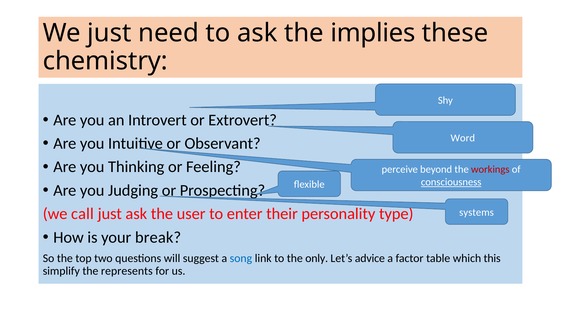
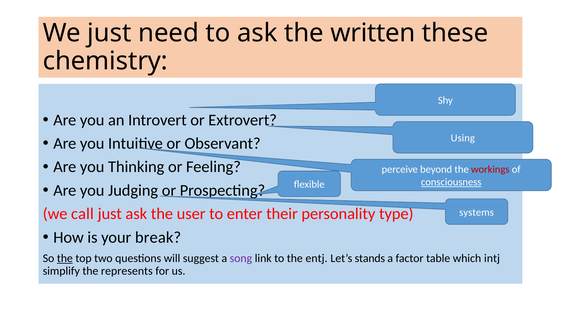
implies: implies -> written
Word: Word -> Using
the at (65, 259) underline: none -> present
song colour: blue -> purple
only: only -> entj
advice: advice -> stands
this: this -> intj
